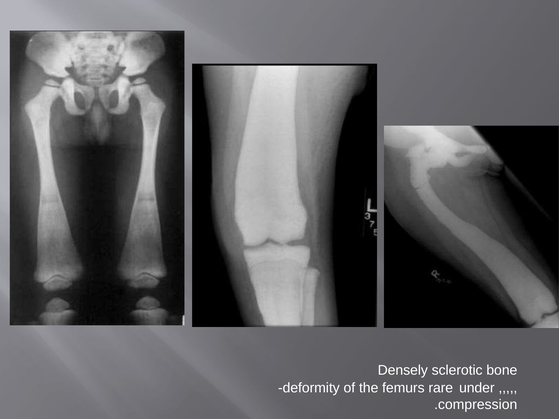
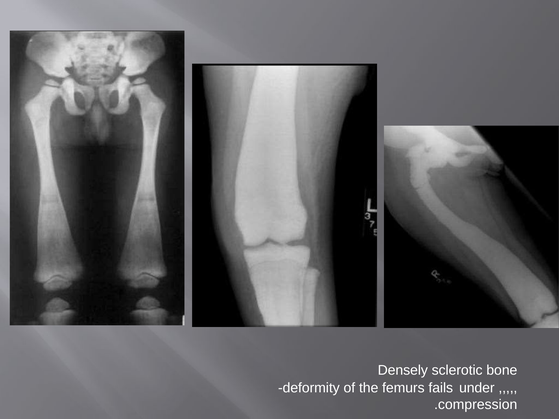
rare: rare -> fails
